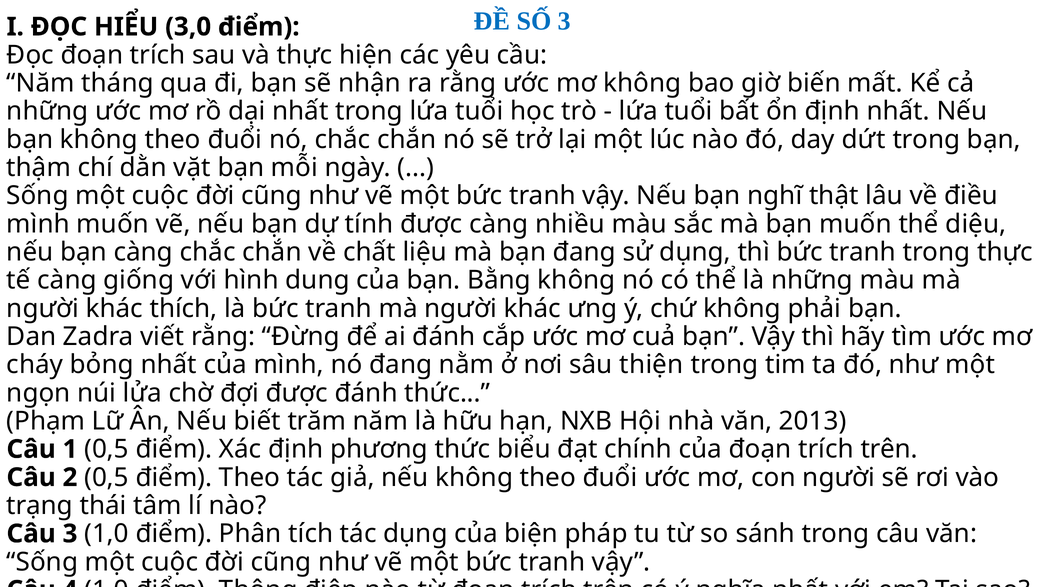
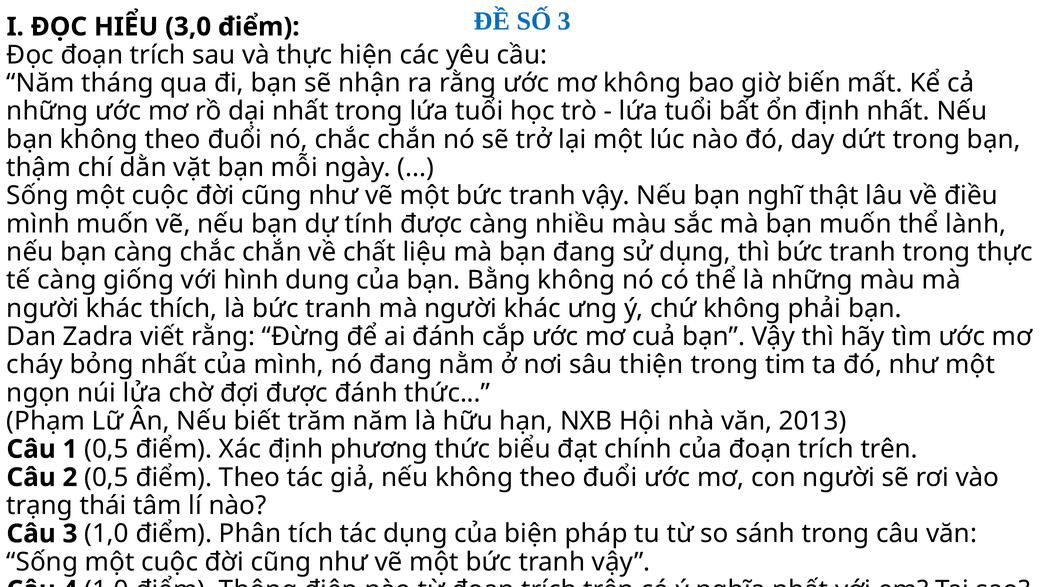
diệu: diệu -> lành
